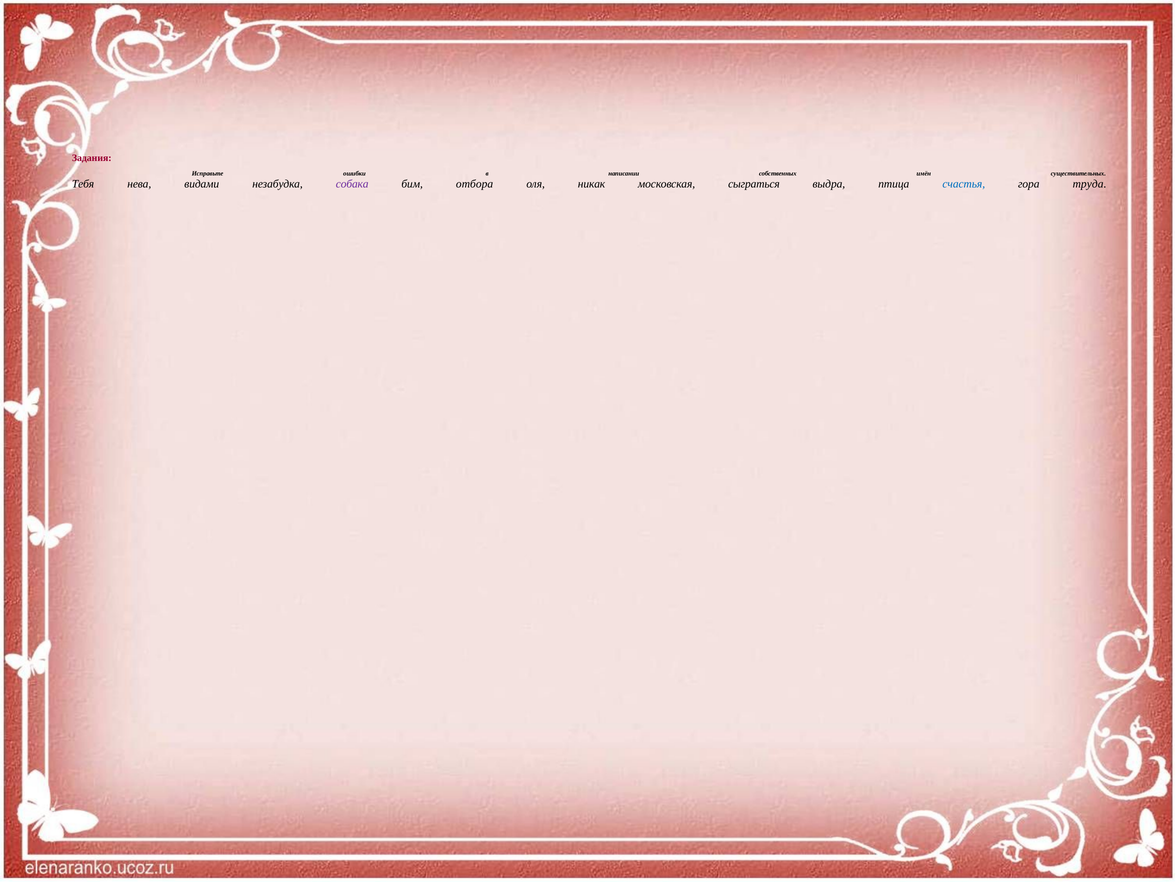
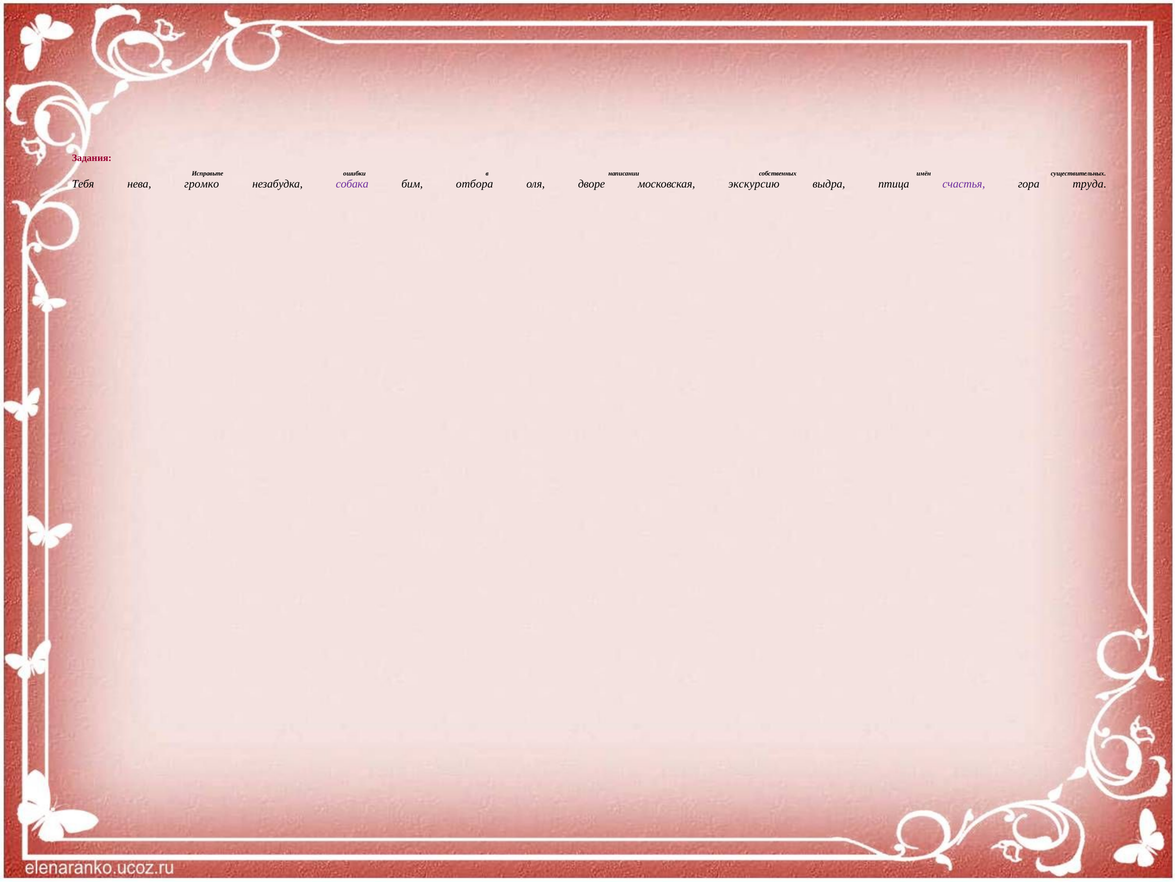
видами: видами -> громко
никак: никак -> дворе
сыграться: сыграться -> экскурсию
счастья colour: blue -> purple
